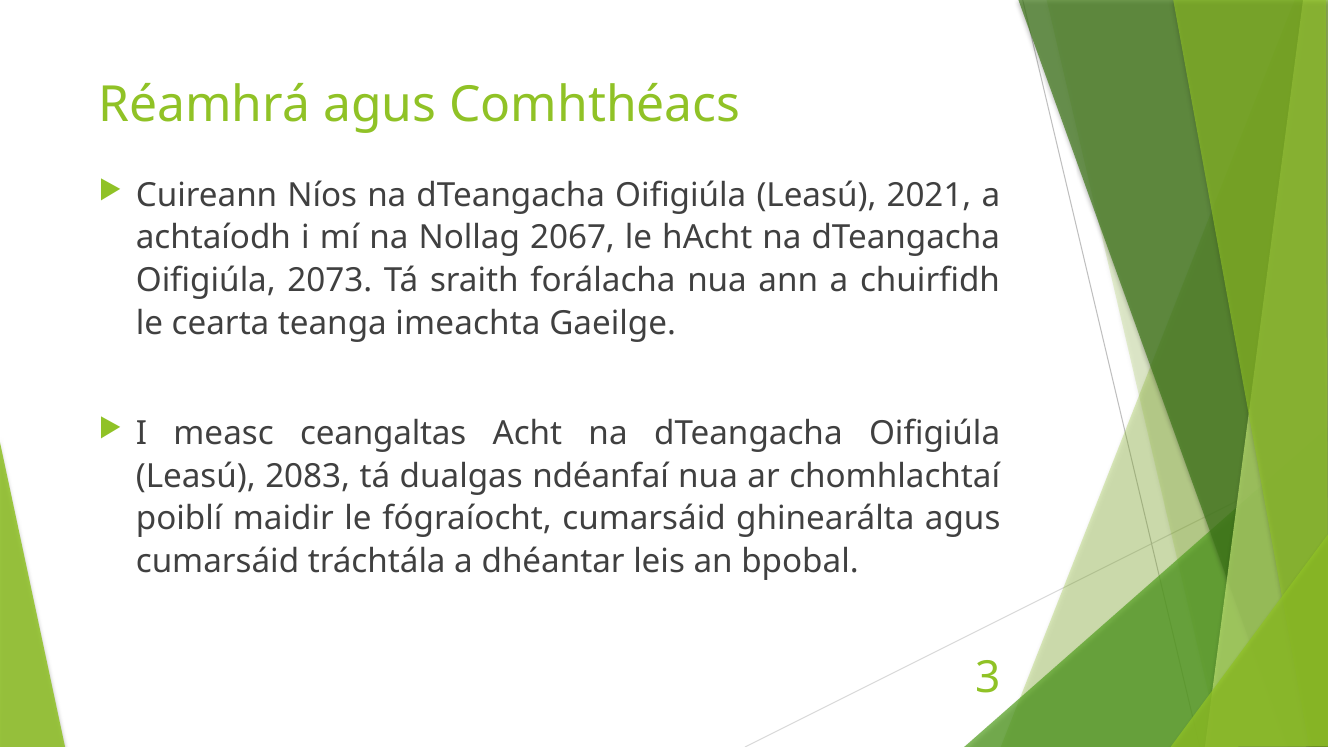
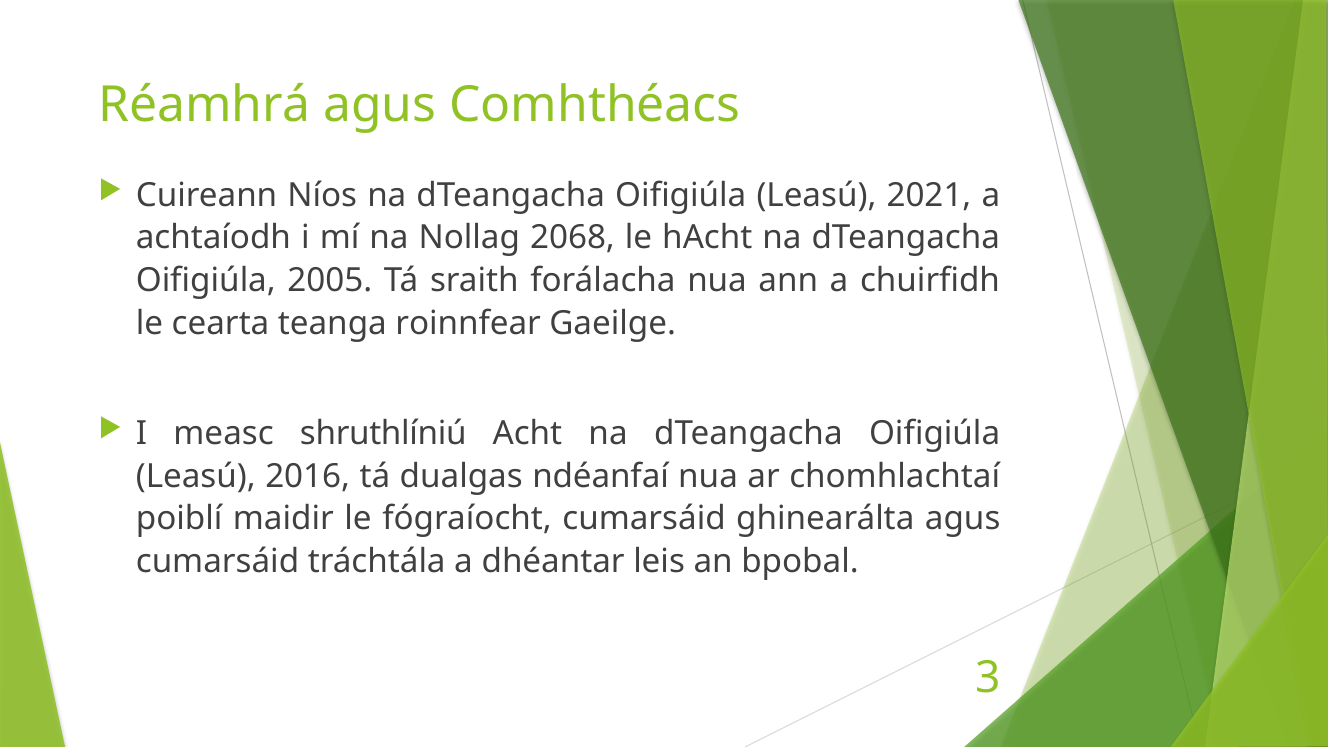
2067: 2067 -> 2068
2073: 2073 -> 2005
imeachta: imeachta -> roinnfear
ceangaltas: ceangaltas -> shruthlíniú
2083: 2083 -> 2016
